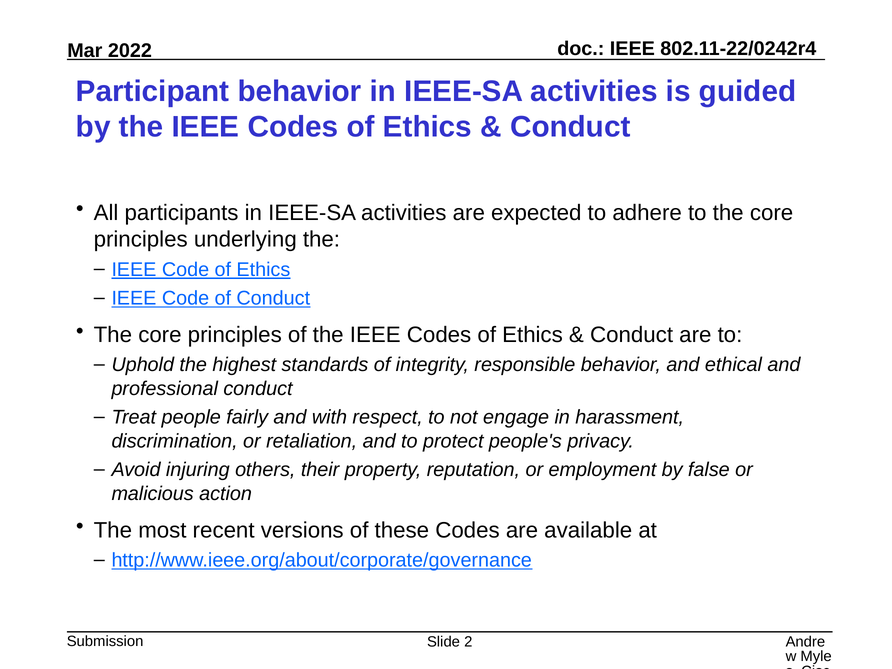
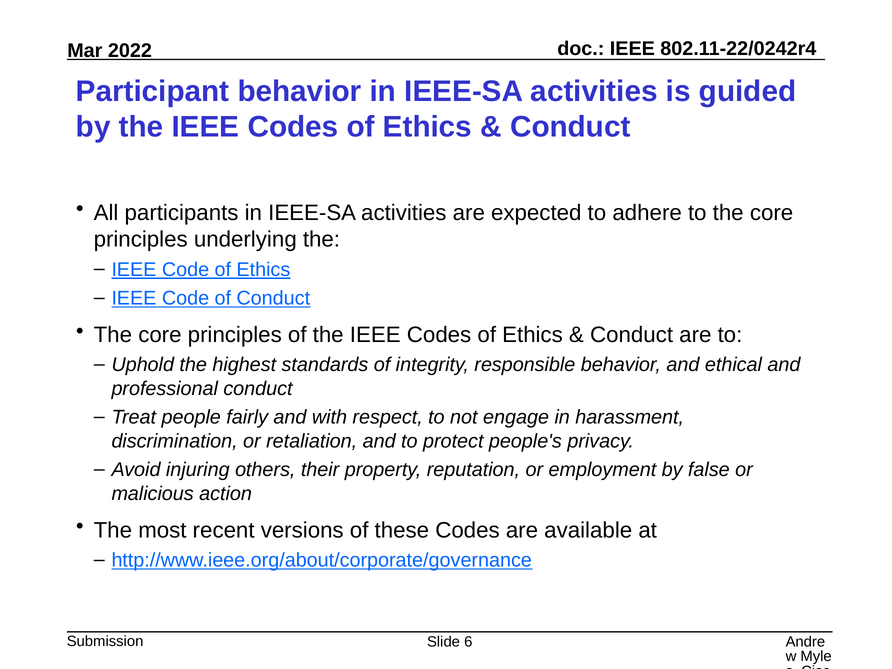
2: 2 -> 6
